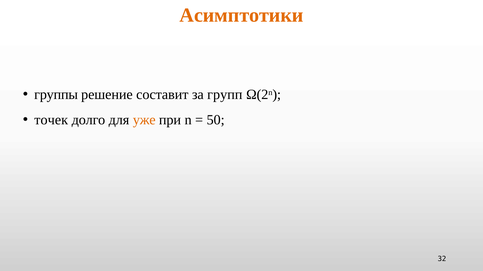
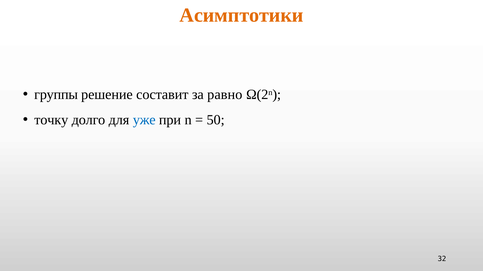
групп: групп -> равно
точек: точек -> точку
уже colour: orange -> blue
